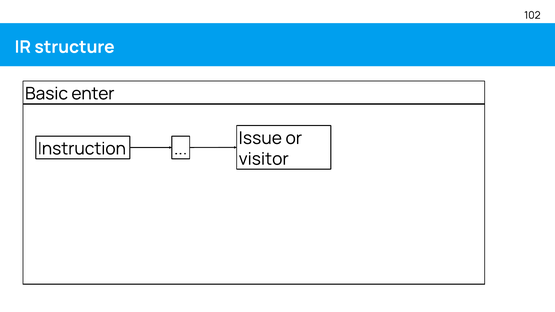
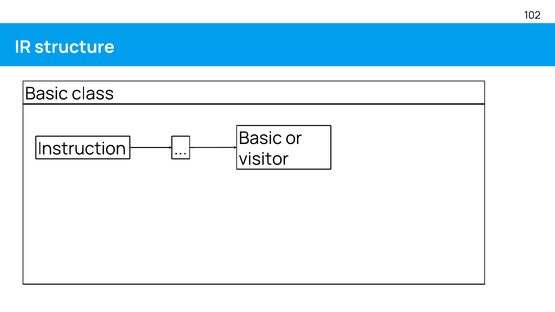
enter: enter -> class
Issue at (260, 138): Issue -> Basic
